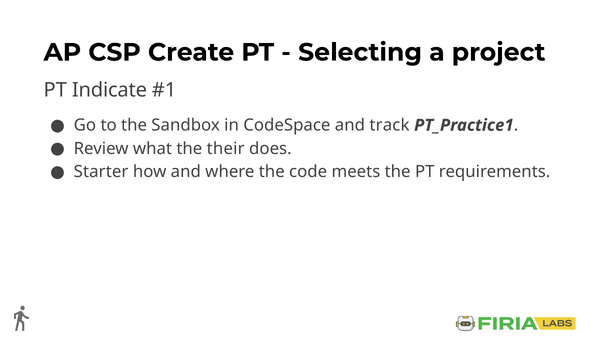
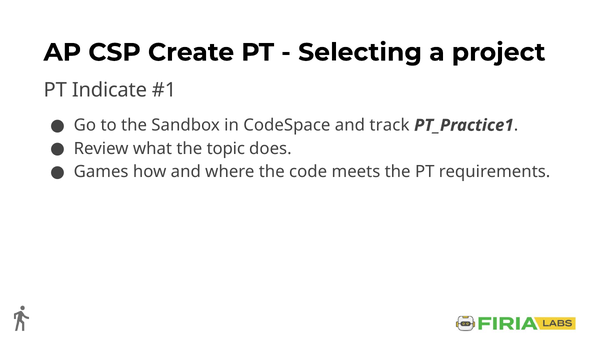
their: their -> topic
Starter: Starter -> Games
